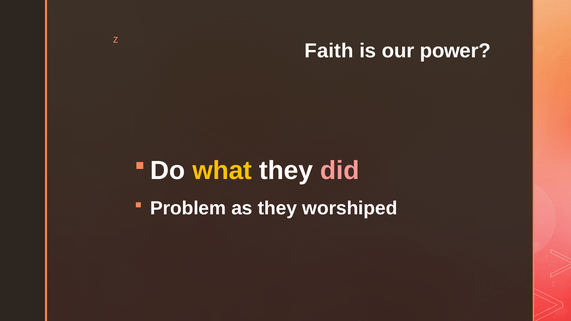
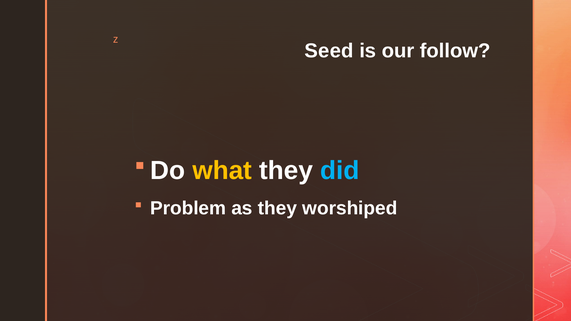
Faith: Faith -> Seed
power: power -> follow
did colour: pink -> light blue
